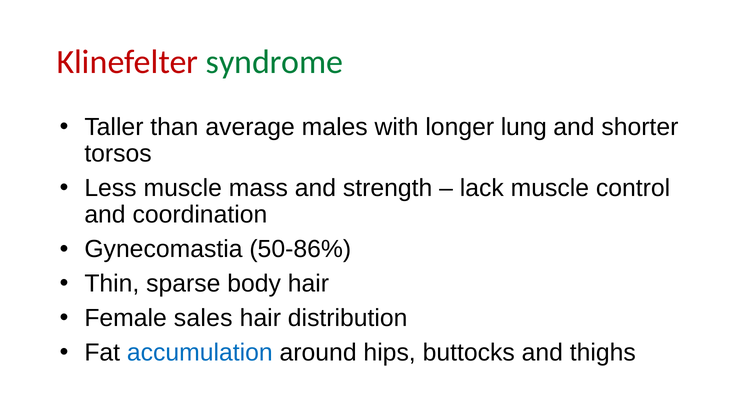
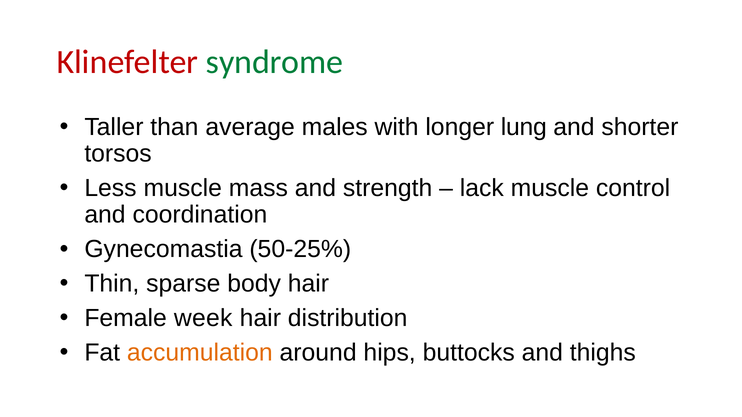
50-86%: 50-86% -> 50-25%
sales: sales -> week
accumulation colour: blue -> orange
